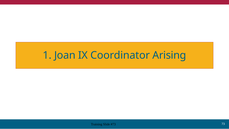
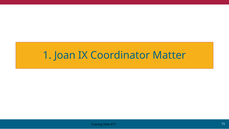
Arising: Arising -> Matter
